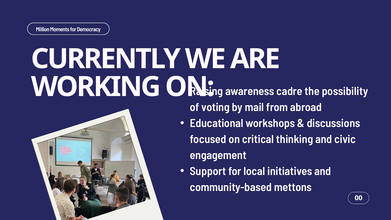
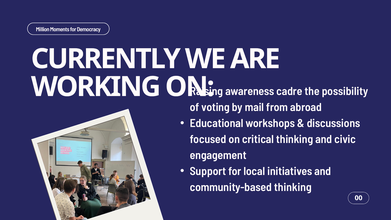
community-based mettons: mettons -> thinking
